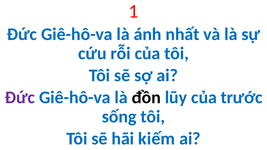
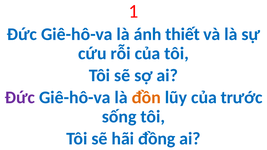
nhất: nhất -> thiết
đồn colour: black -> orange
kiếm: kiếm -> đồng
